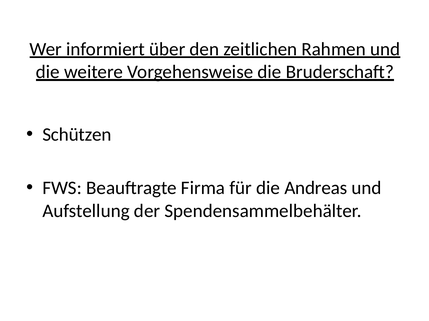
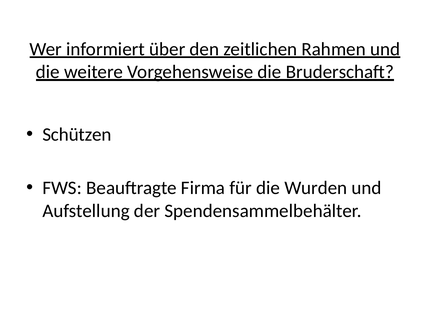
Andreas: Andreas -> Wurden
